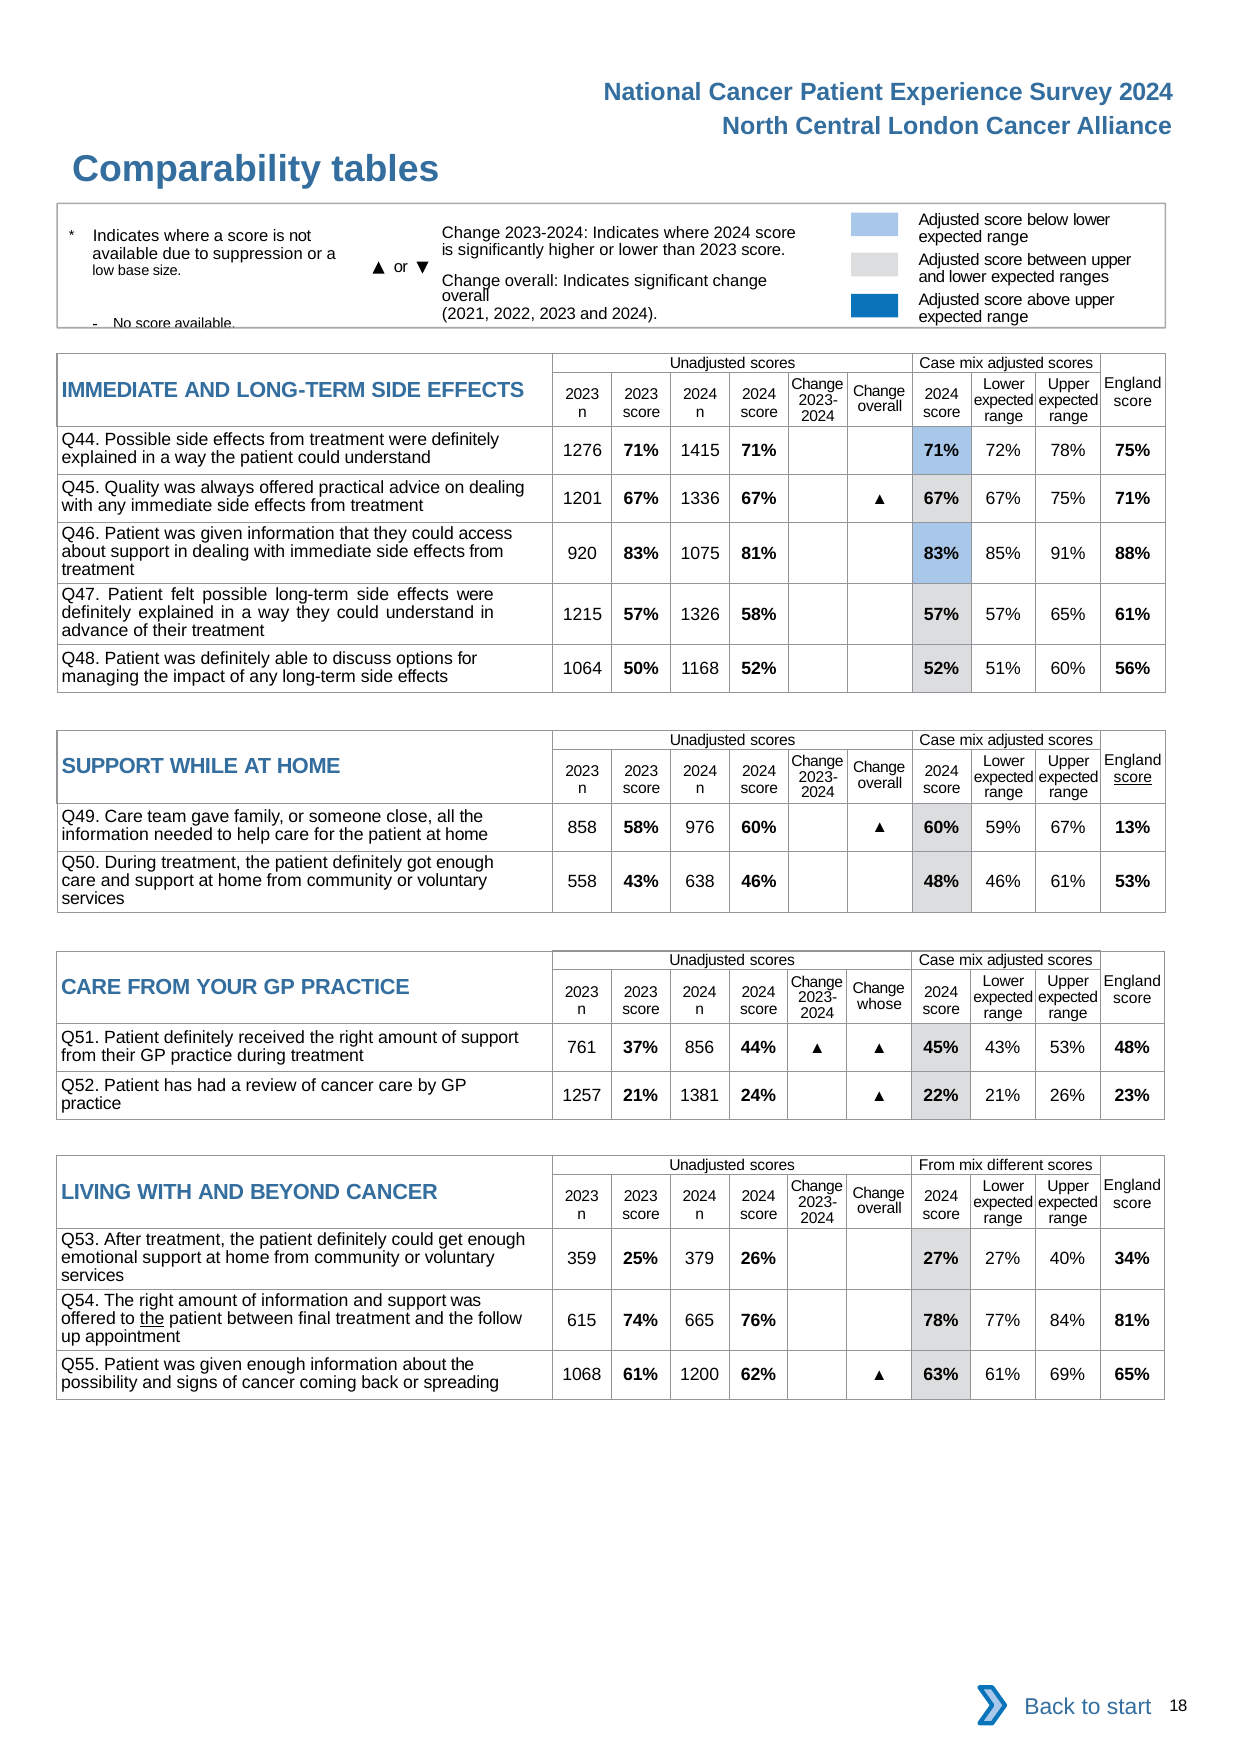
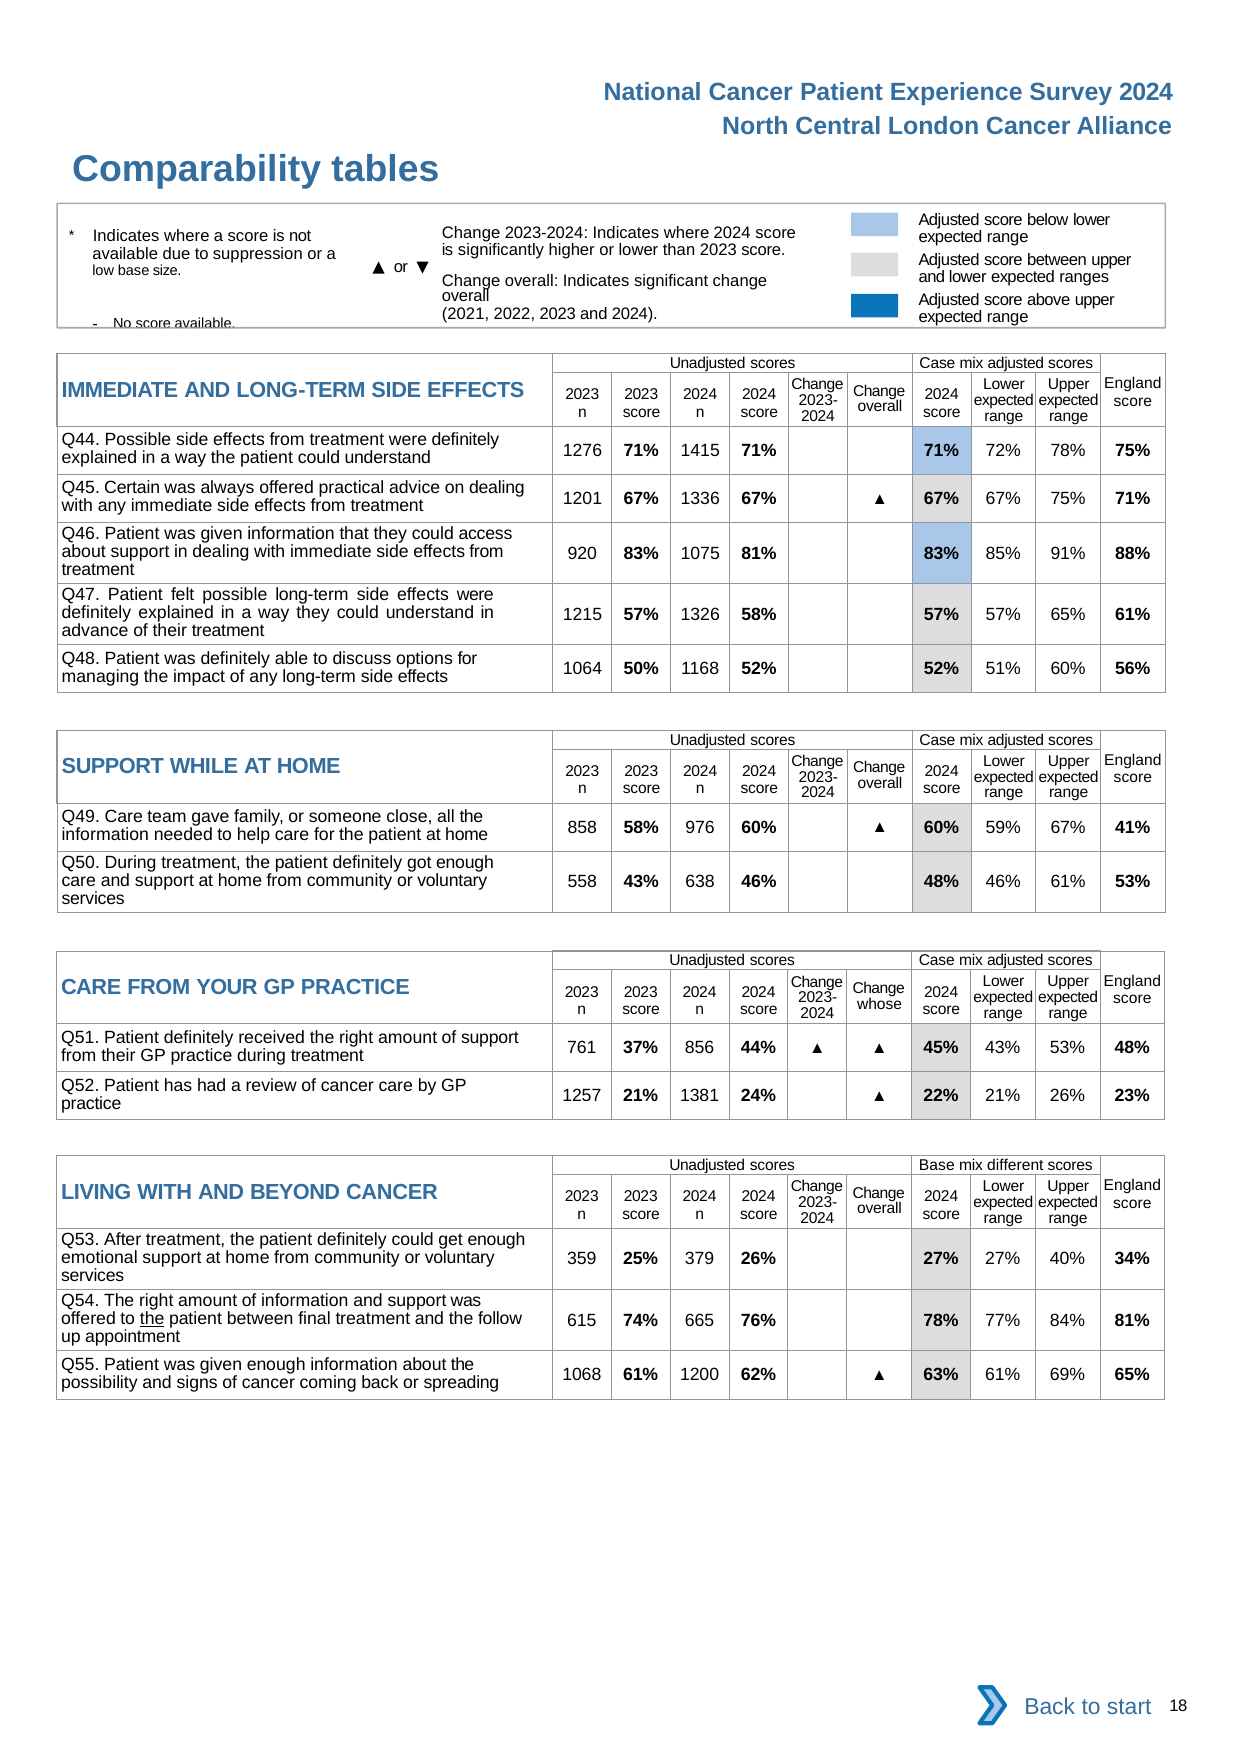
Quality: Quality -> Certain
score at (1133, 777) underline: present -> none
13%: 13% -> 41%
scores From: From -> Base
